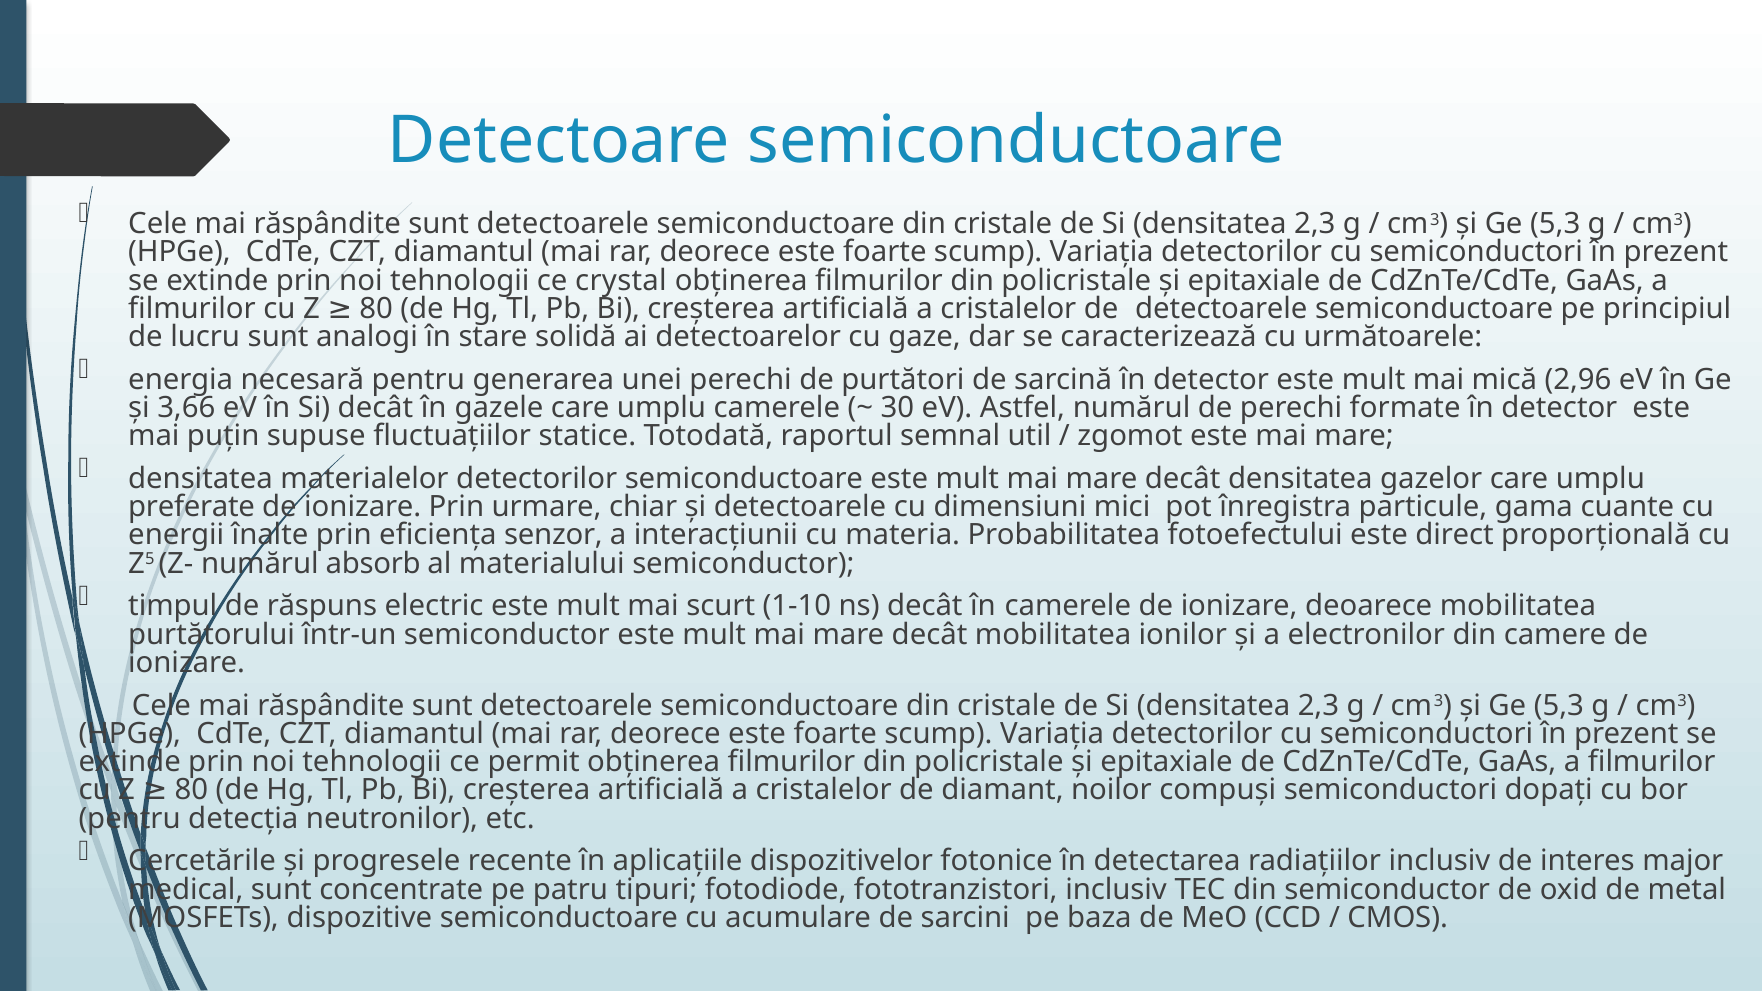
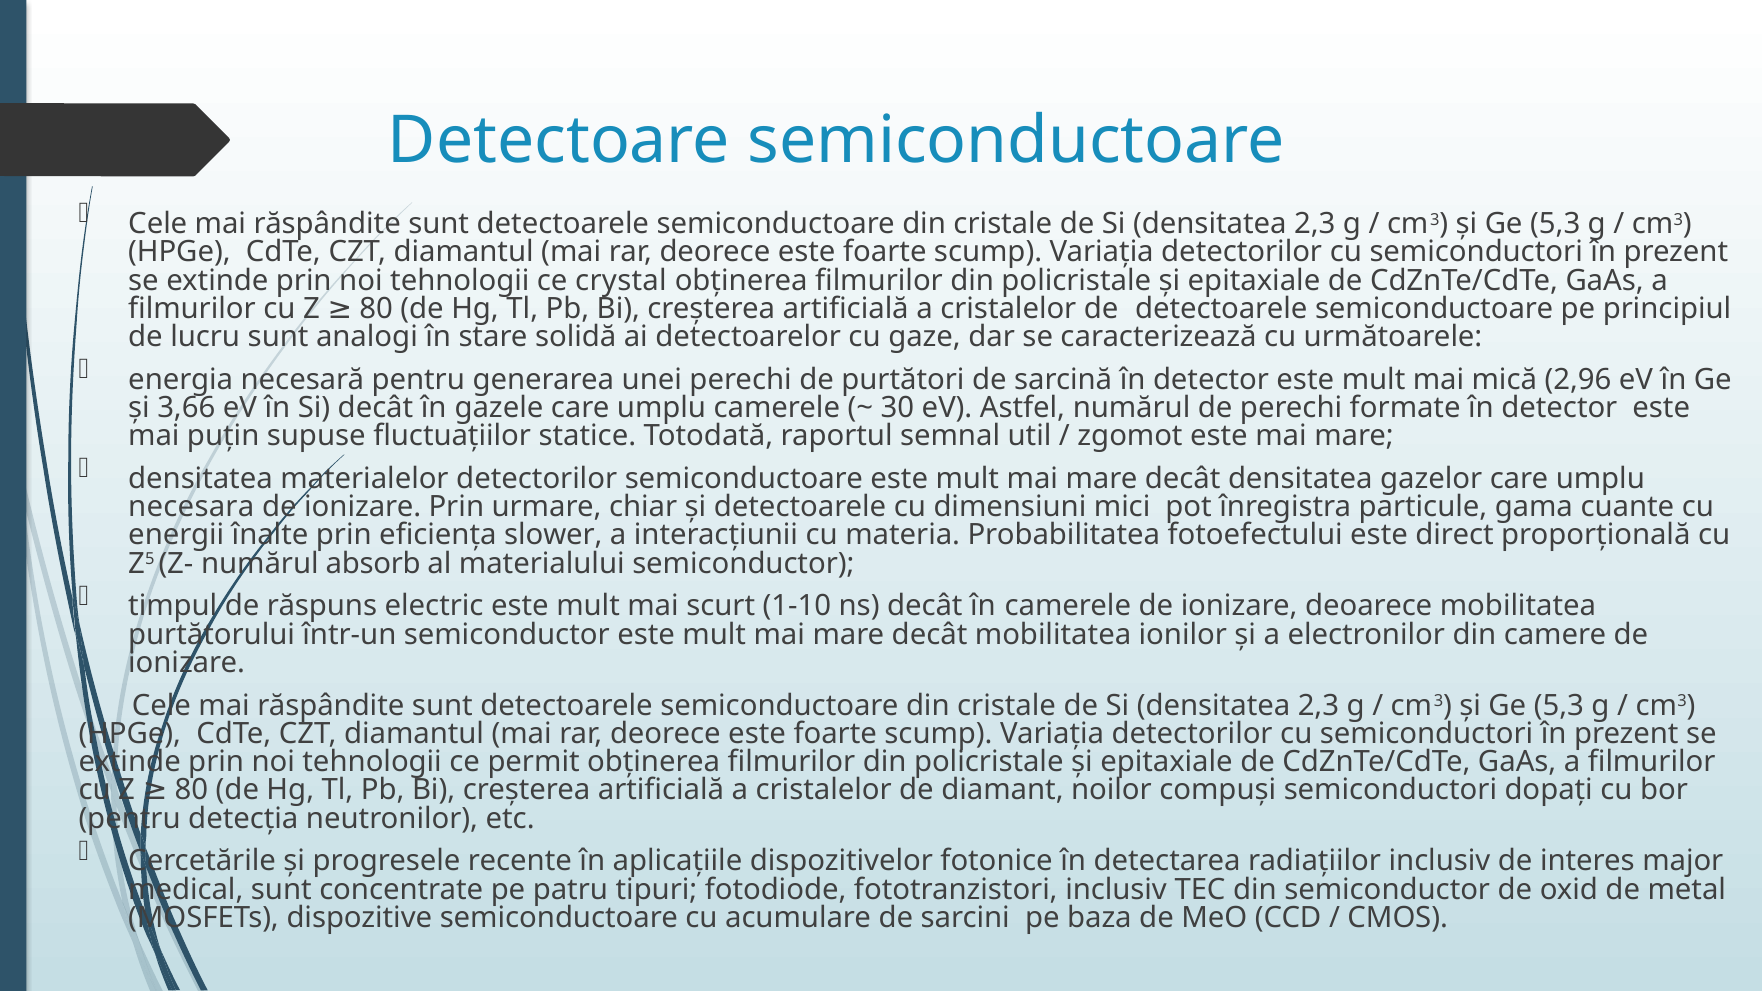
preferate: preferate -> necesara
senzor: senzor -> slower
